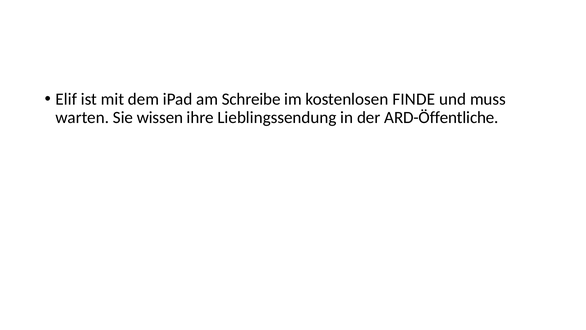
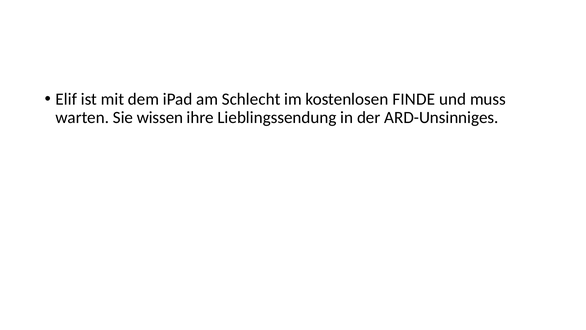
Schreibe: Schreibe -> Schlecht
ARD-Öffentliche: ARD-Öffentliche -> ARD-Unsinniges
